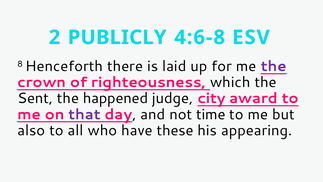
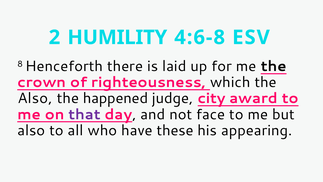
PUBLICLY: PUBLICLY -> HUMILITY
the at (274, 66) colour: purple -> black
Sent at (35, 98): Sent -> Also
time: time -> face
